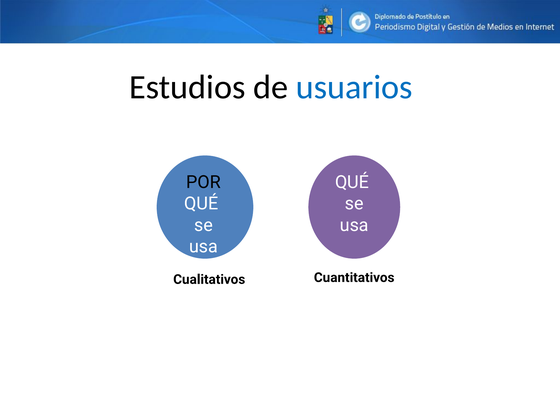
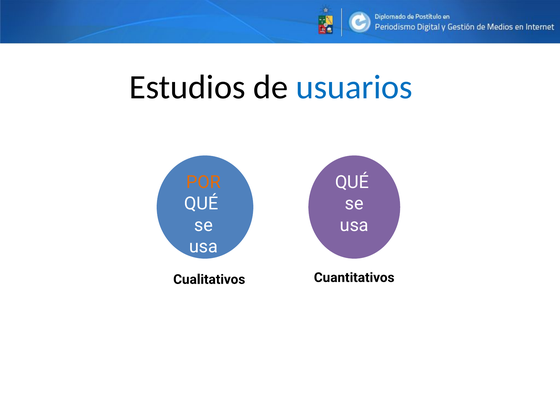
POR colour: black -> orange
